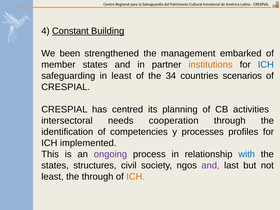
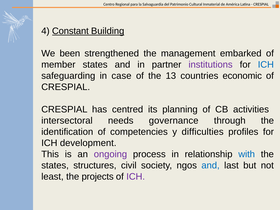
institutions colour: orange -> purple
in least: least -> case
34: 34 -> 13
scenarios: scenarios -> economic
cooperation: cooperation -> governance
processes: processes -> difficulties
implemented: implemented -> development
and at (211, 165) colour: purple -> blue
the through: through -> projects
ICH at (136, 177) colour: orange -> purple
